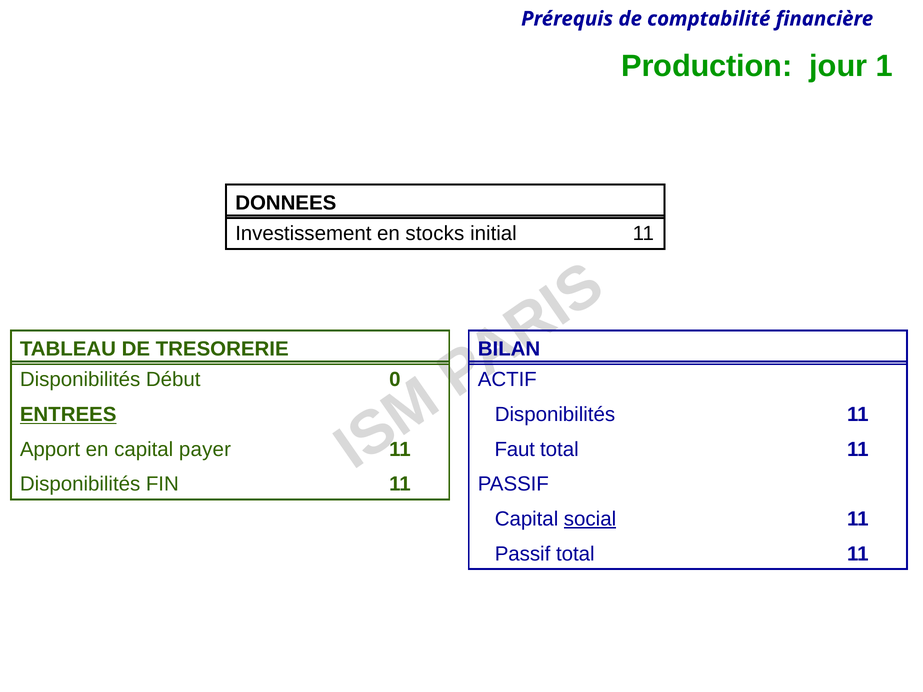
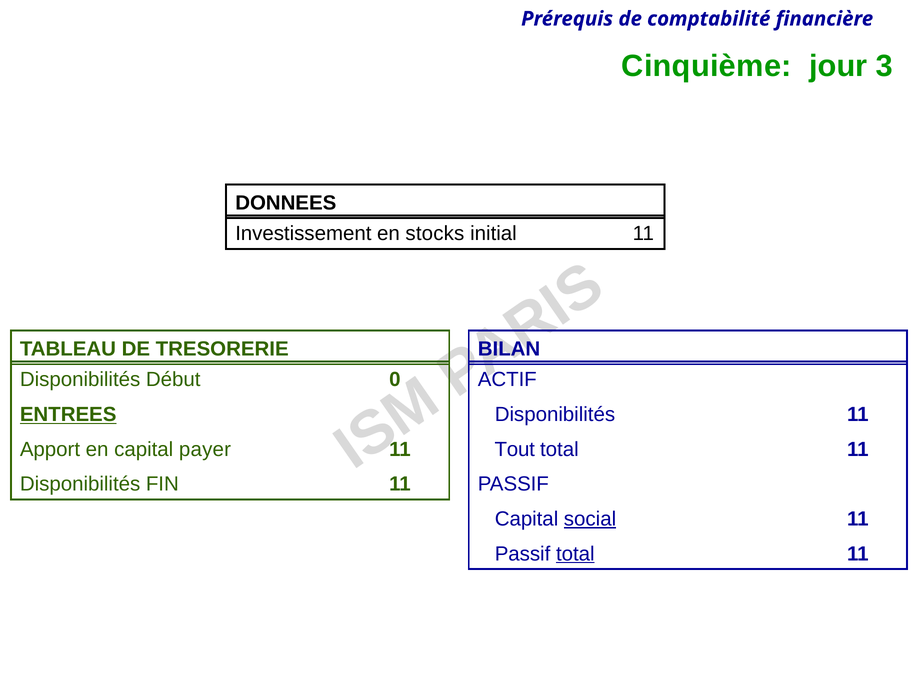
Production: Production -> Cinquième
1: 1 -> 3
Faut: Faut -> Tout
total at (575, 554) underline: none -> present
